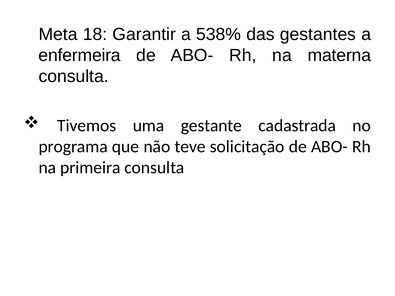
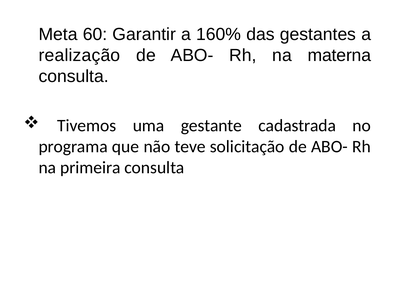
18: 18 -> 60
538%: 538% -> 160%
enfermeira: enfermeira -> realização
